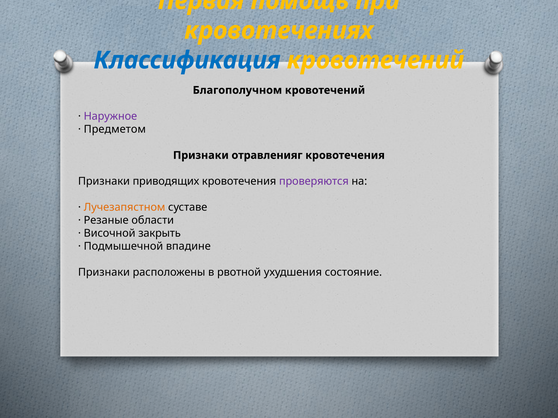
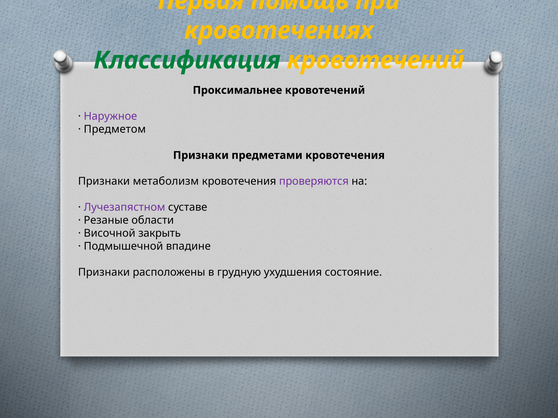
Классификация colour: blue -> green
Благополучном: Благополучном -> Проксимальнее
отравленияг: отравленияг -> предметами
приводящих: приводящих -> метаболизм
Лучезапястном colour: orange -> purple
рвотной: рвотной -> грудную
